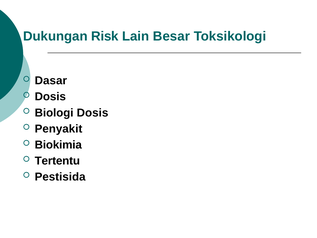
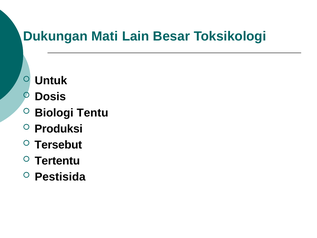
Risk: Risk -> Mati
Dasar: Dasar -> Untuk
Biologi Dosis: Dosis -> Tentu
Penyakit: Penyakit -> Produksi
Biokimia: Biokimia -> Tersebut
